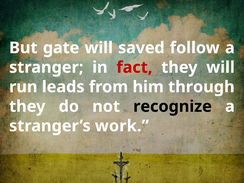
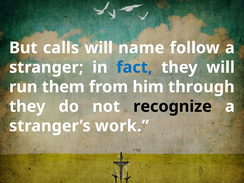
gate: gate -> calls
saved: saved -> name
fact colour: red -> blue
leads: leads -> them
